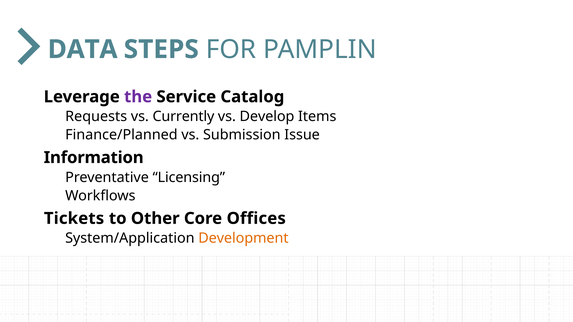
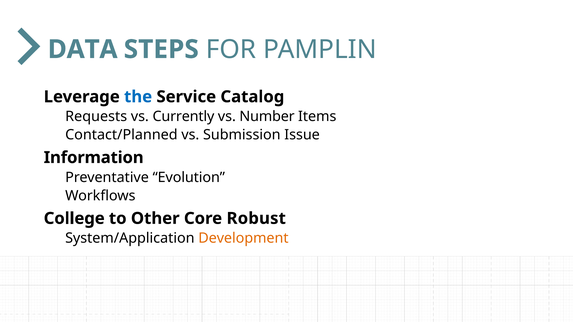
the colour: purple -> blue
Develop: Develop -> Number
Finance/Planned: Finance/Planned -> Contact/Planned
Licensing: Licensing -> Evolution
Tickets: Tickets -> College
Offices: Offices -> Robust
